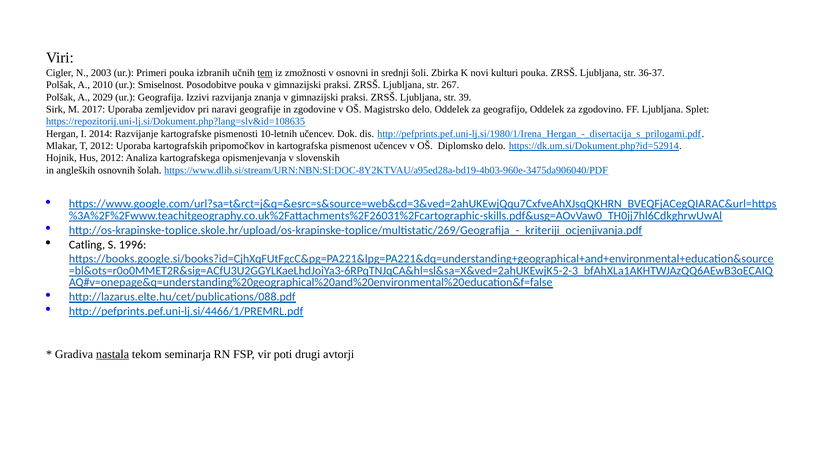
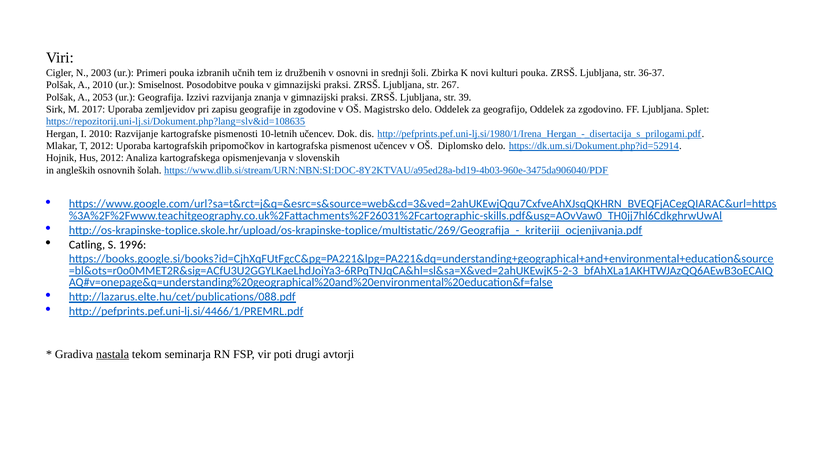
tem underline: present -> none
zmožnosti: zmožnosti -> družbenih
2029: 2029 -> 2053
naravi: naravi -> zapisu
I 2014: 2014 -> 2010
